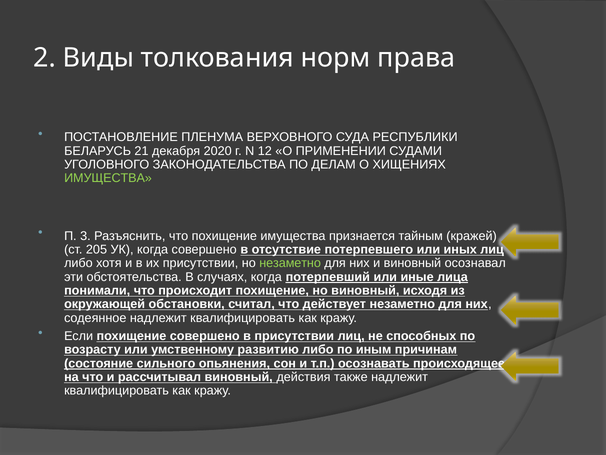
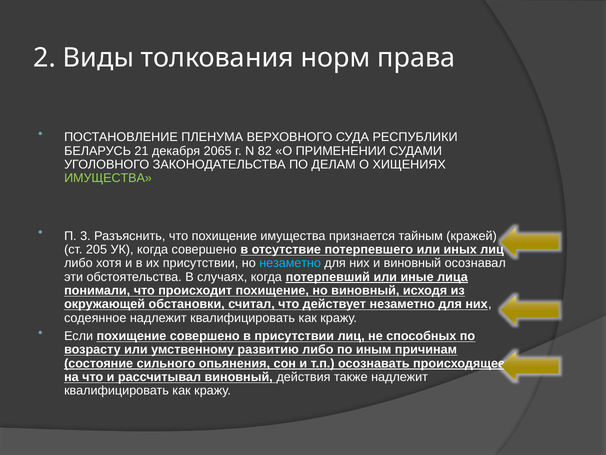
2020: 2020 -> 2065
12: 12 -> 82
незаметно at (290, 263) colour: light green -> light blue
